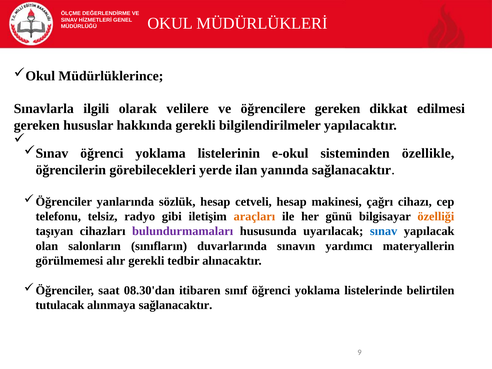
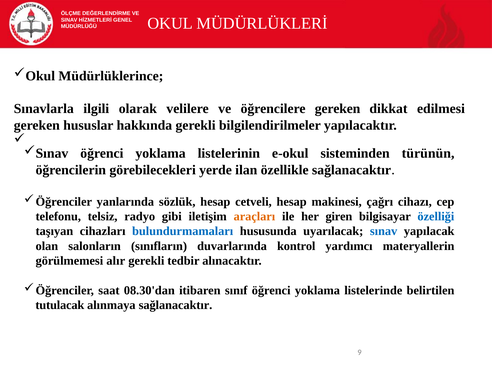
özellikle: özellikle -> türünün
yanında: yanında -> özellikle
günü: günü -> giren
özelliği colour: orange -> blue
bulundurmamaları colour: purple -> blue
sınavın: sınavın -> kontrol
